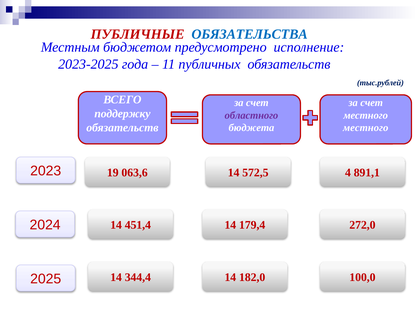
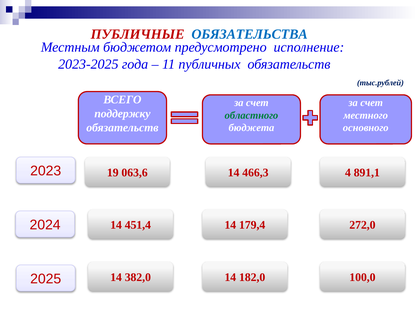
областного colour: purple -> green
местного at (366, 128): местного -> основного
572,5: 572,5 -> 466,3
344,4: 344,4 -> 382,0
